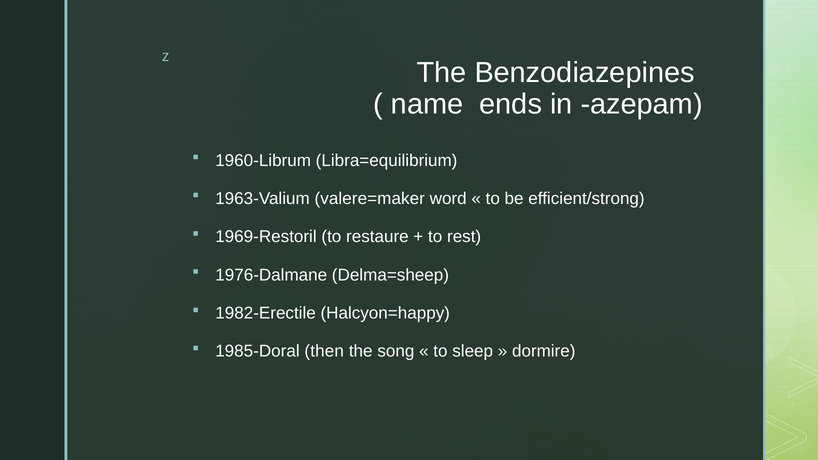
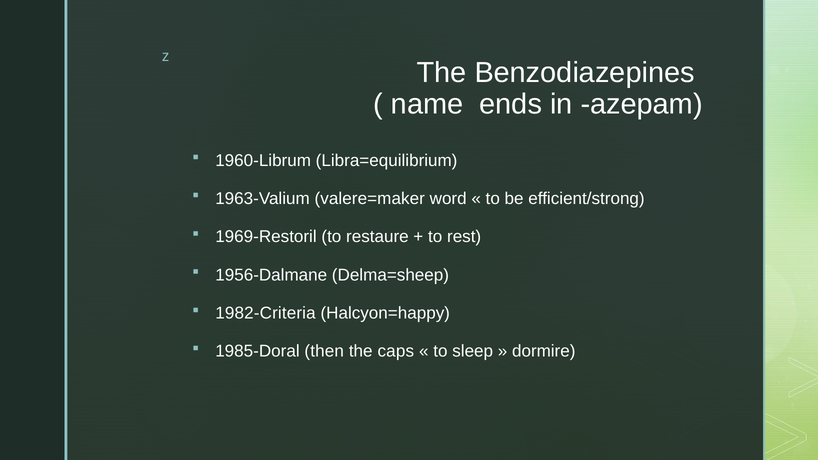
1976-Dalmane: 1976-Dalmane -> 1956-Dalmane
1982-Erectile: 1982-Erectile -> 1982-Criteria
song: song -> caps
